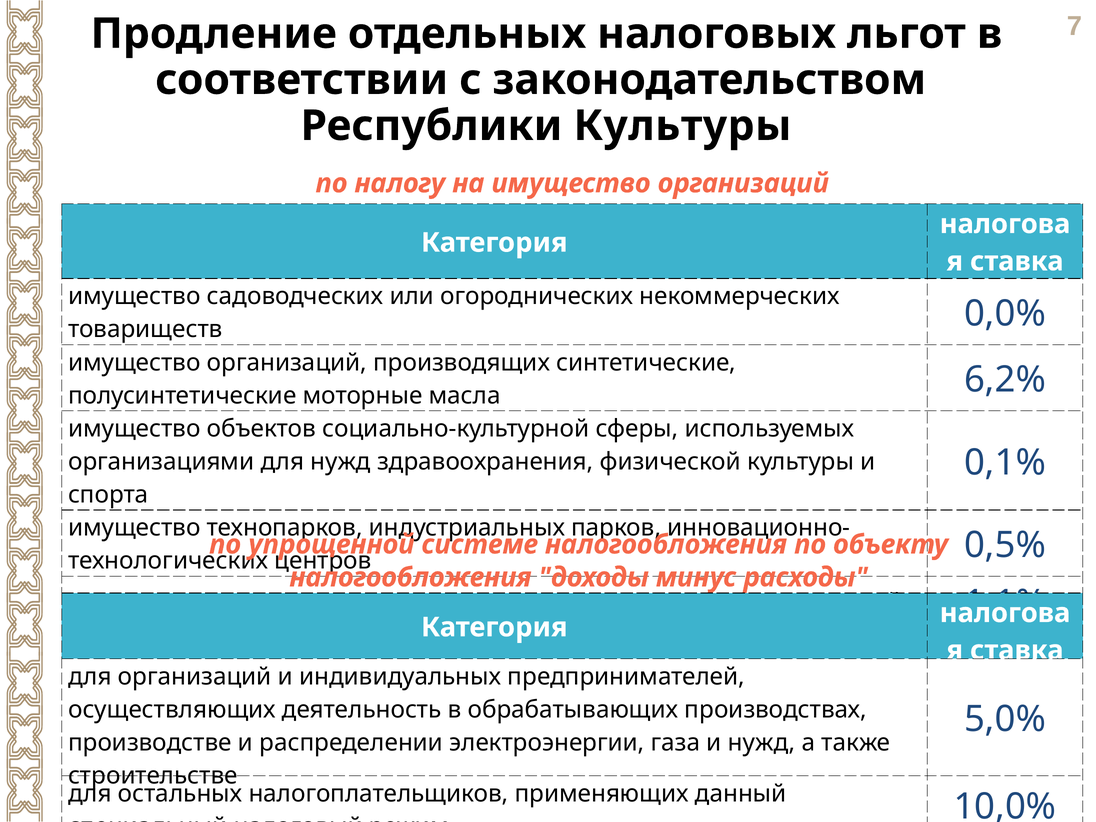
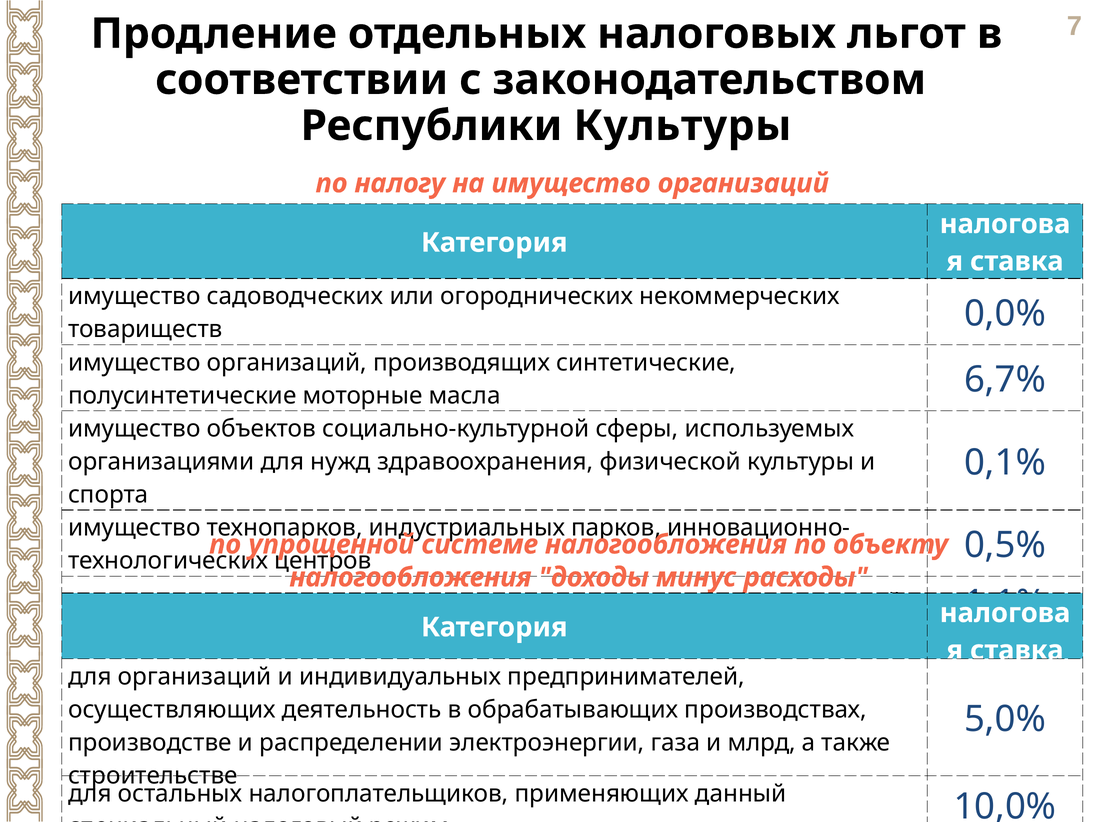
6,2%: 6,2% -> 6,7%
и нужд: нужд -> млрд
